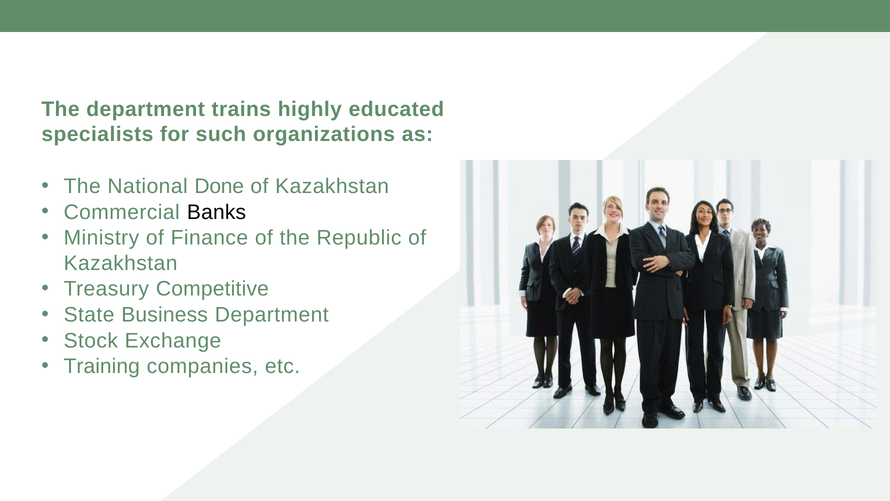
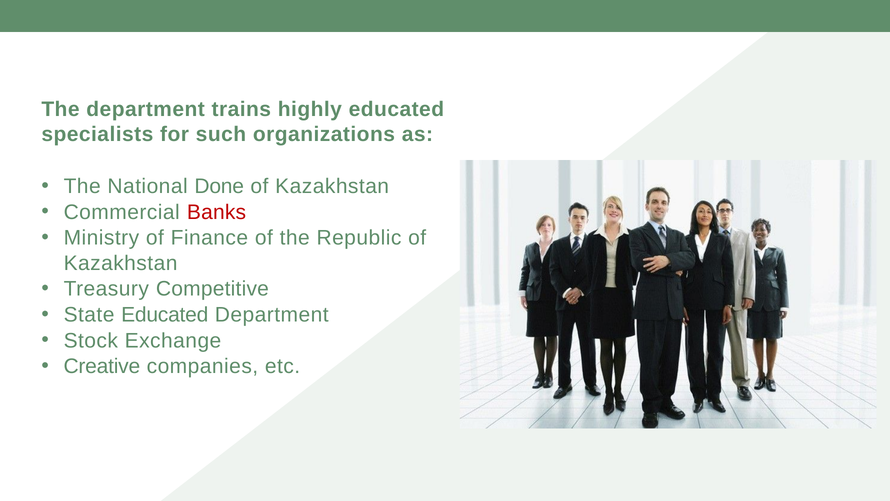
Banks colour: black -> red
State Business: Business -> Educated
Training: Training -> Creative
